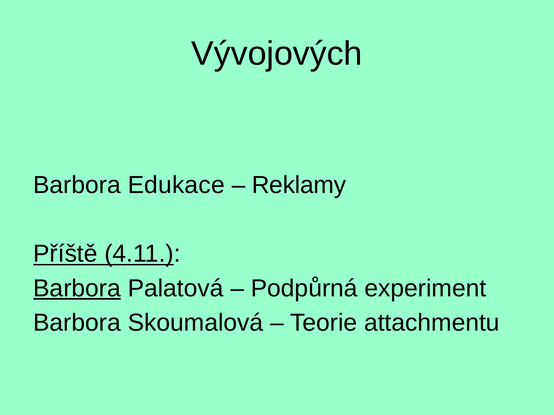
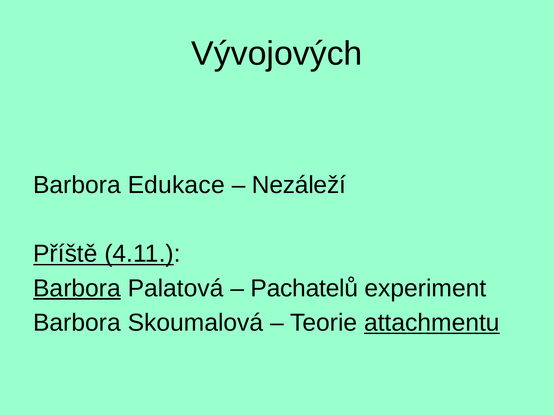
Reklamy: Reklamy -> Nezáleží
Podpůrná: Podpůrná -> Pachatelů
attachmentu underline: none -> present
